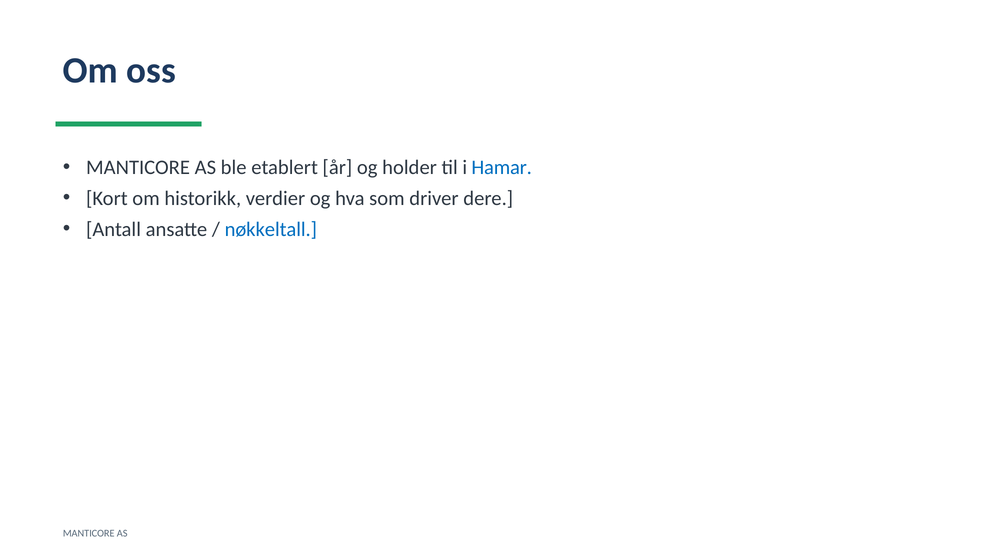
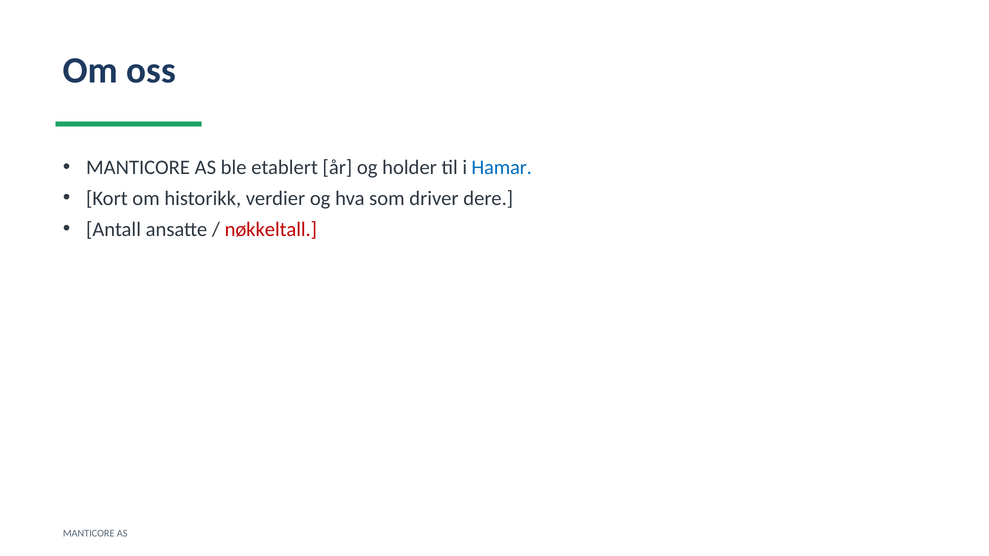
nøkkeltall colour: blue -> red
